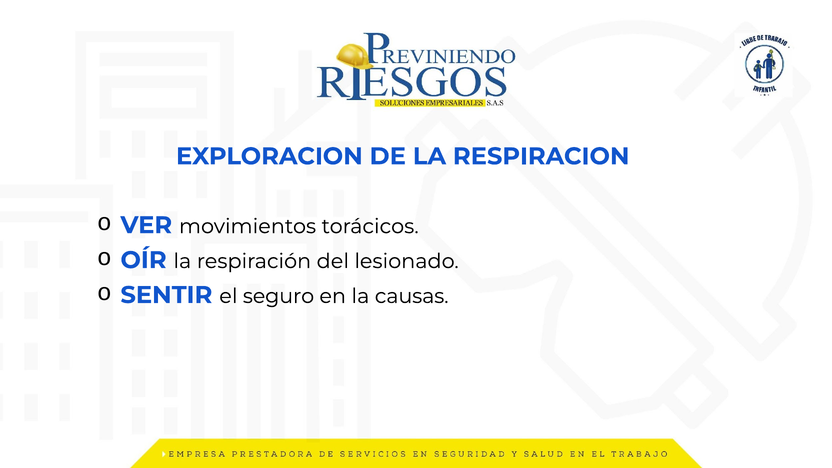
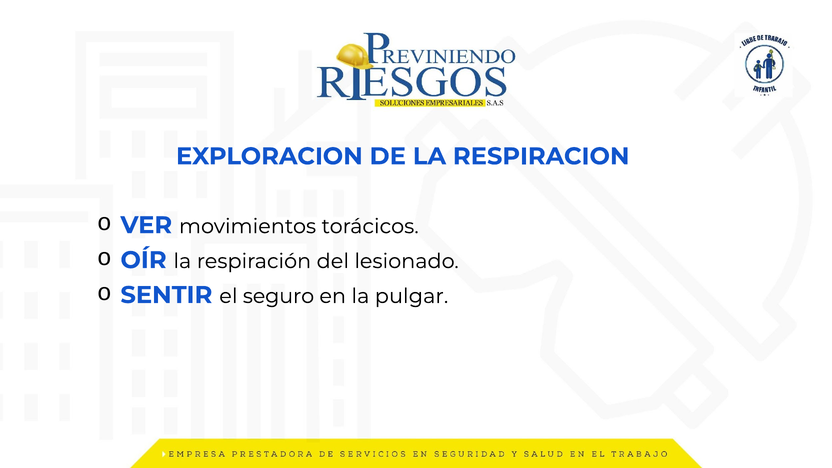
causas: causas -> pulgar
